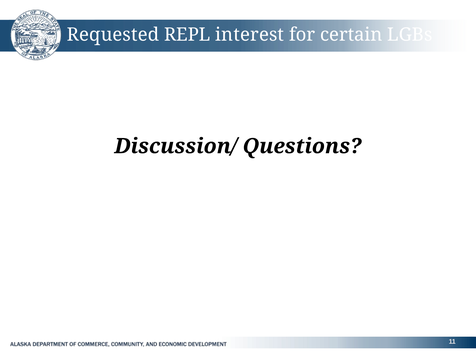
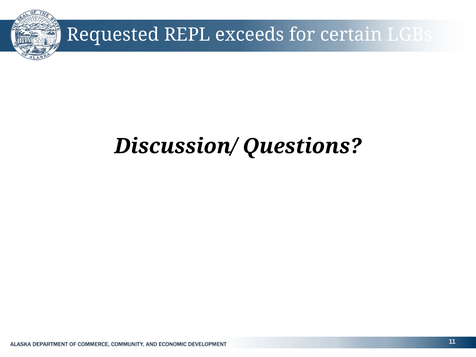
interest: interest -> exceeds
